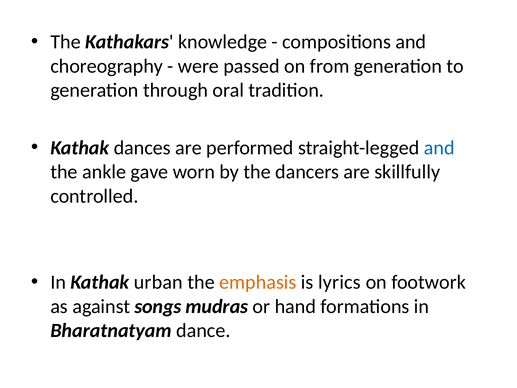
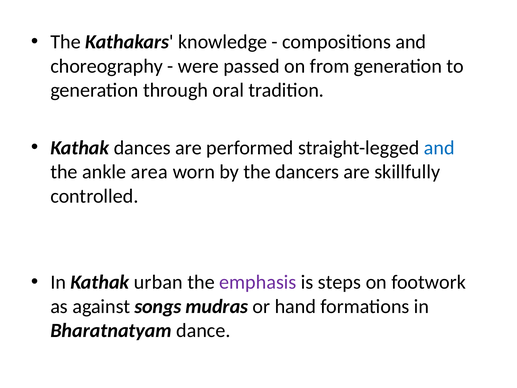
gave: gave -> area
emphasis colour: orange -> purple
lyrics: lyrics -> steps
